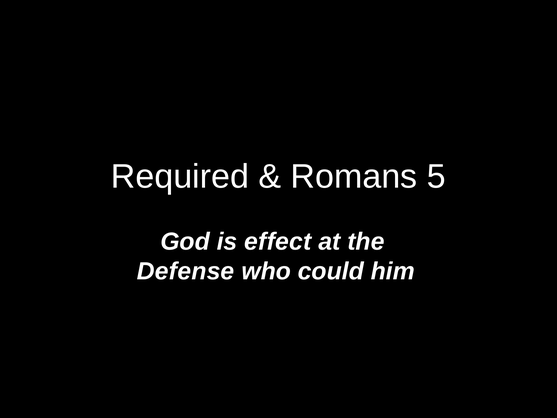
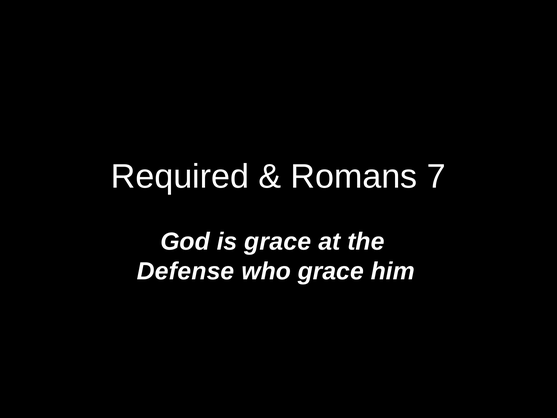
5: 5 -> 7
is effect: effect -> grace
who could: could -> grace
